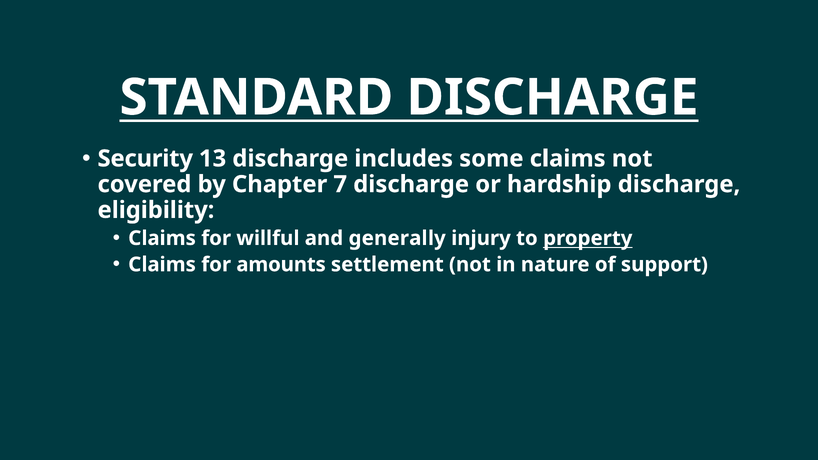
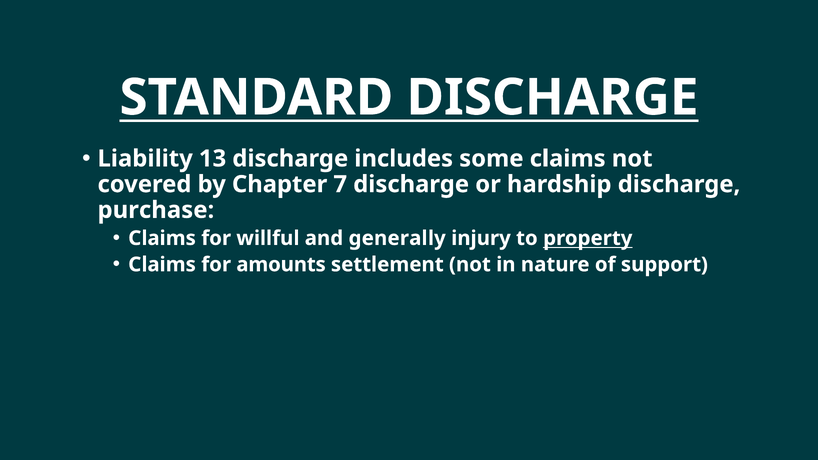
Security: Security -> Liability
eligibility: eligibility -> purchase
